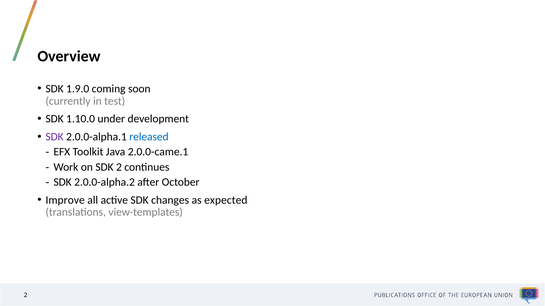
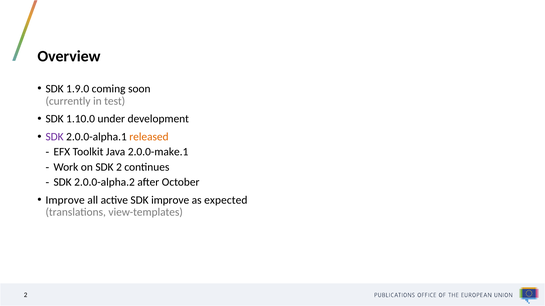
released colour: blue -> orange
2.0.0-came.1: 2.0.0-came.1 -> 2.0.0-make.1
SDK changes: changes -> improve
